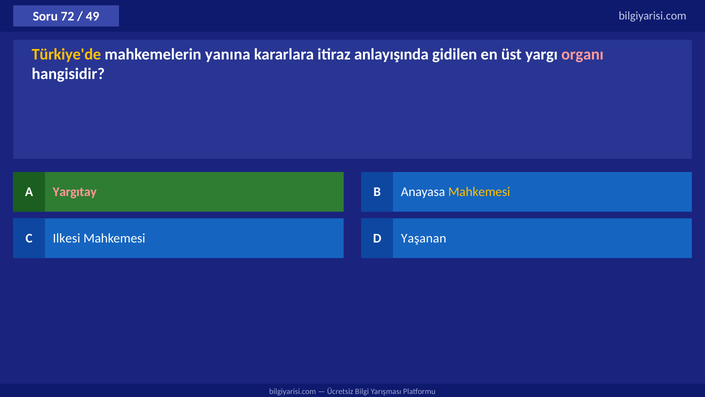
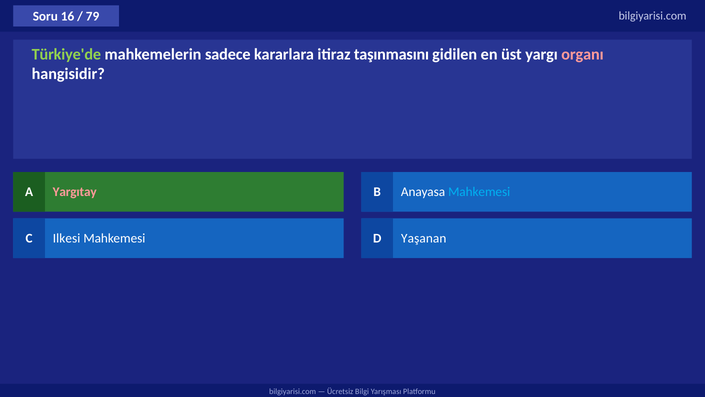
72: 72 -> 16
49: 49 -> 79
Türkiye'de colour: yellow -> light green
yanına: yanına -> sadece
anlayışında: anlayışında -> taşınmasını
Mahkemesi at (479, 192) colour: yellow -> light blue
